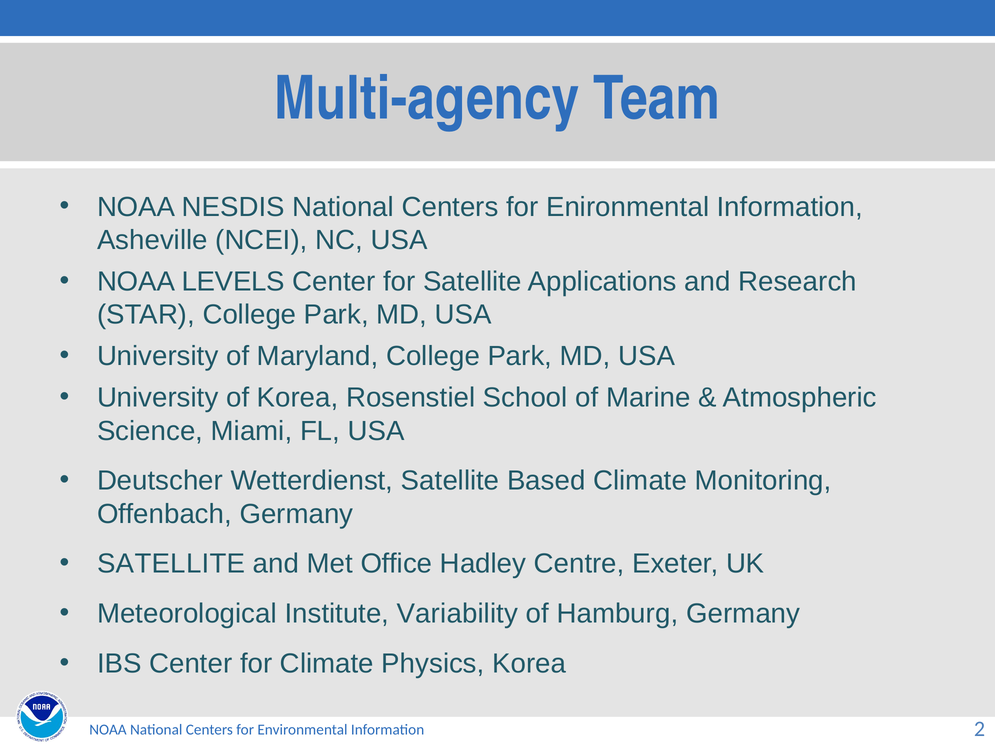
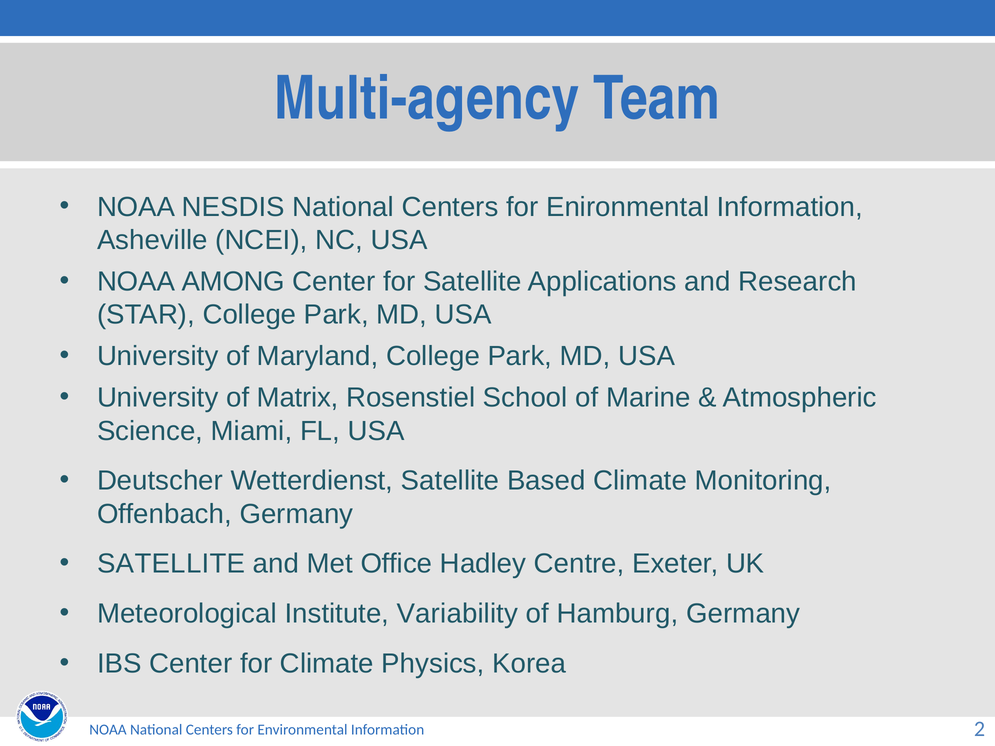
LEVELS: LEVELS -> AMONG
of Korea: Korea -> Matrix
